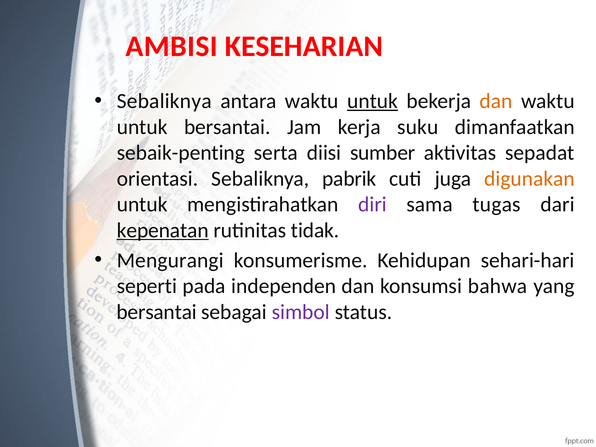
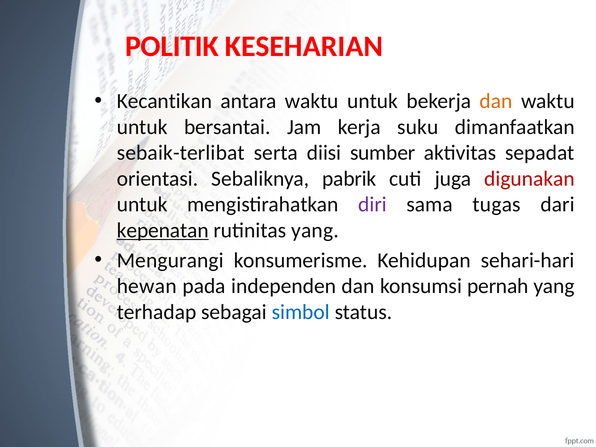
AMBISI: AMBISI -> POLITIK
Sebaliknya at (164, 101): Sebaliknya -> Kecantikan
untuk at (373, 101) underline: present -> none
sebaik-penting: sebaik-penting -> sebaik-terlibat
digunakan colour: orange -> red
rutinitas tidak: tidak -> yang
seperti: seperti -> hewan
bahwa: bahwa -> pernah
bersantai at (157, 312): bersantai -> terhadap
simbol colour: purple -> blue
